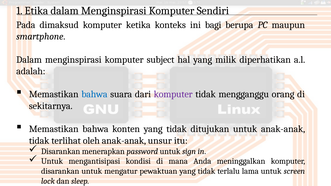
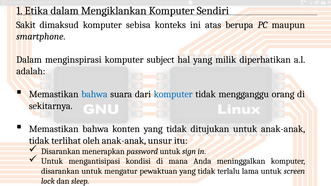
Etika dalam Menginspirasi: Menginspirasi -> Mengiklankan
Pada: Pada -> Sakit
ketika: ketika -> sebisa
bagi: bagi -> atas
komputer at (173, 94) colour: purple -> blue
